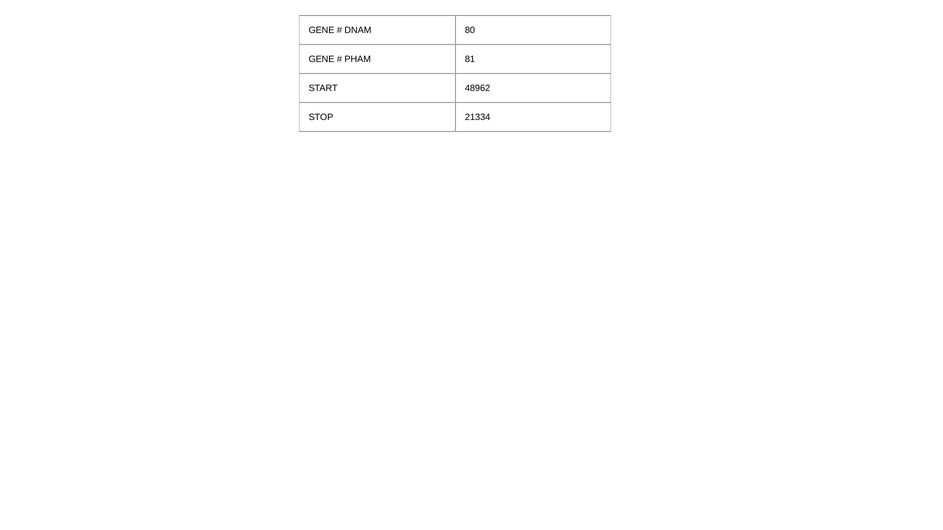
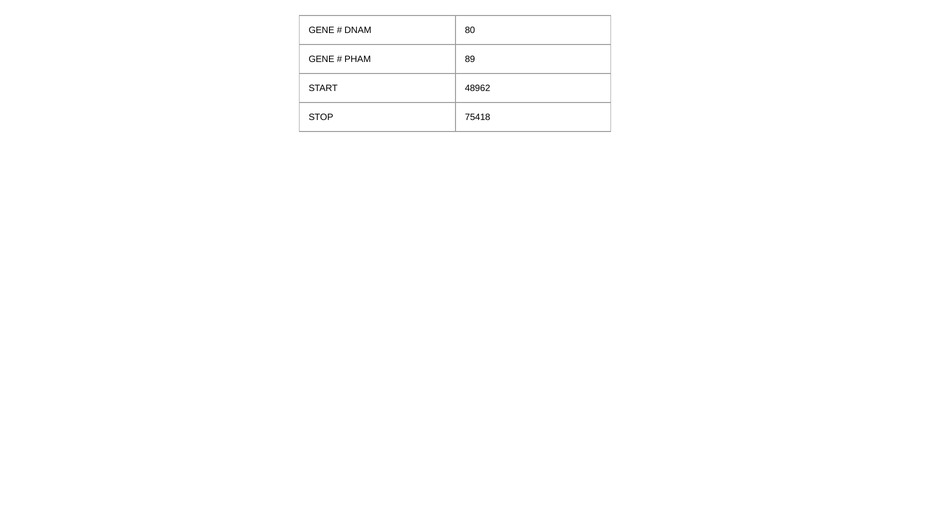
81: 81 -> 89
21334: 21334 -> 75418
